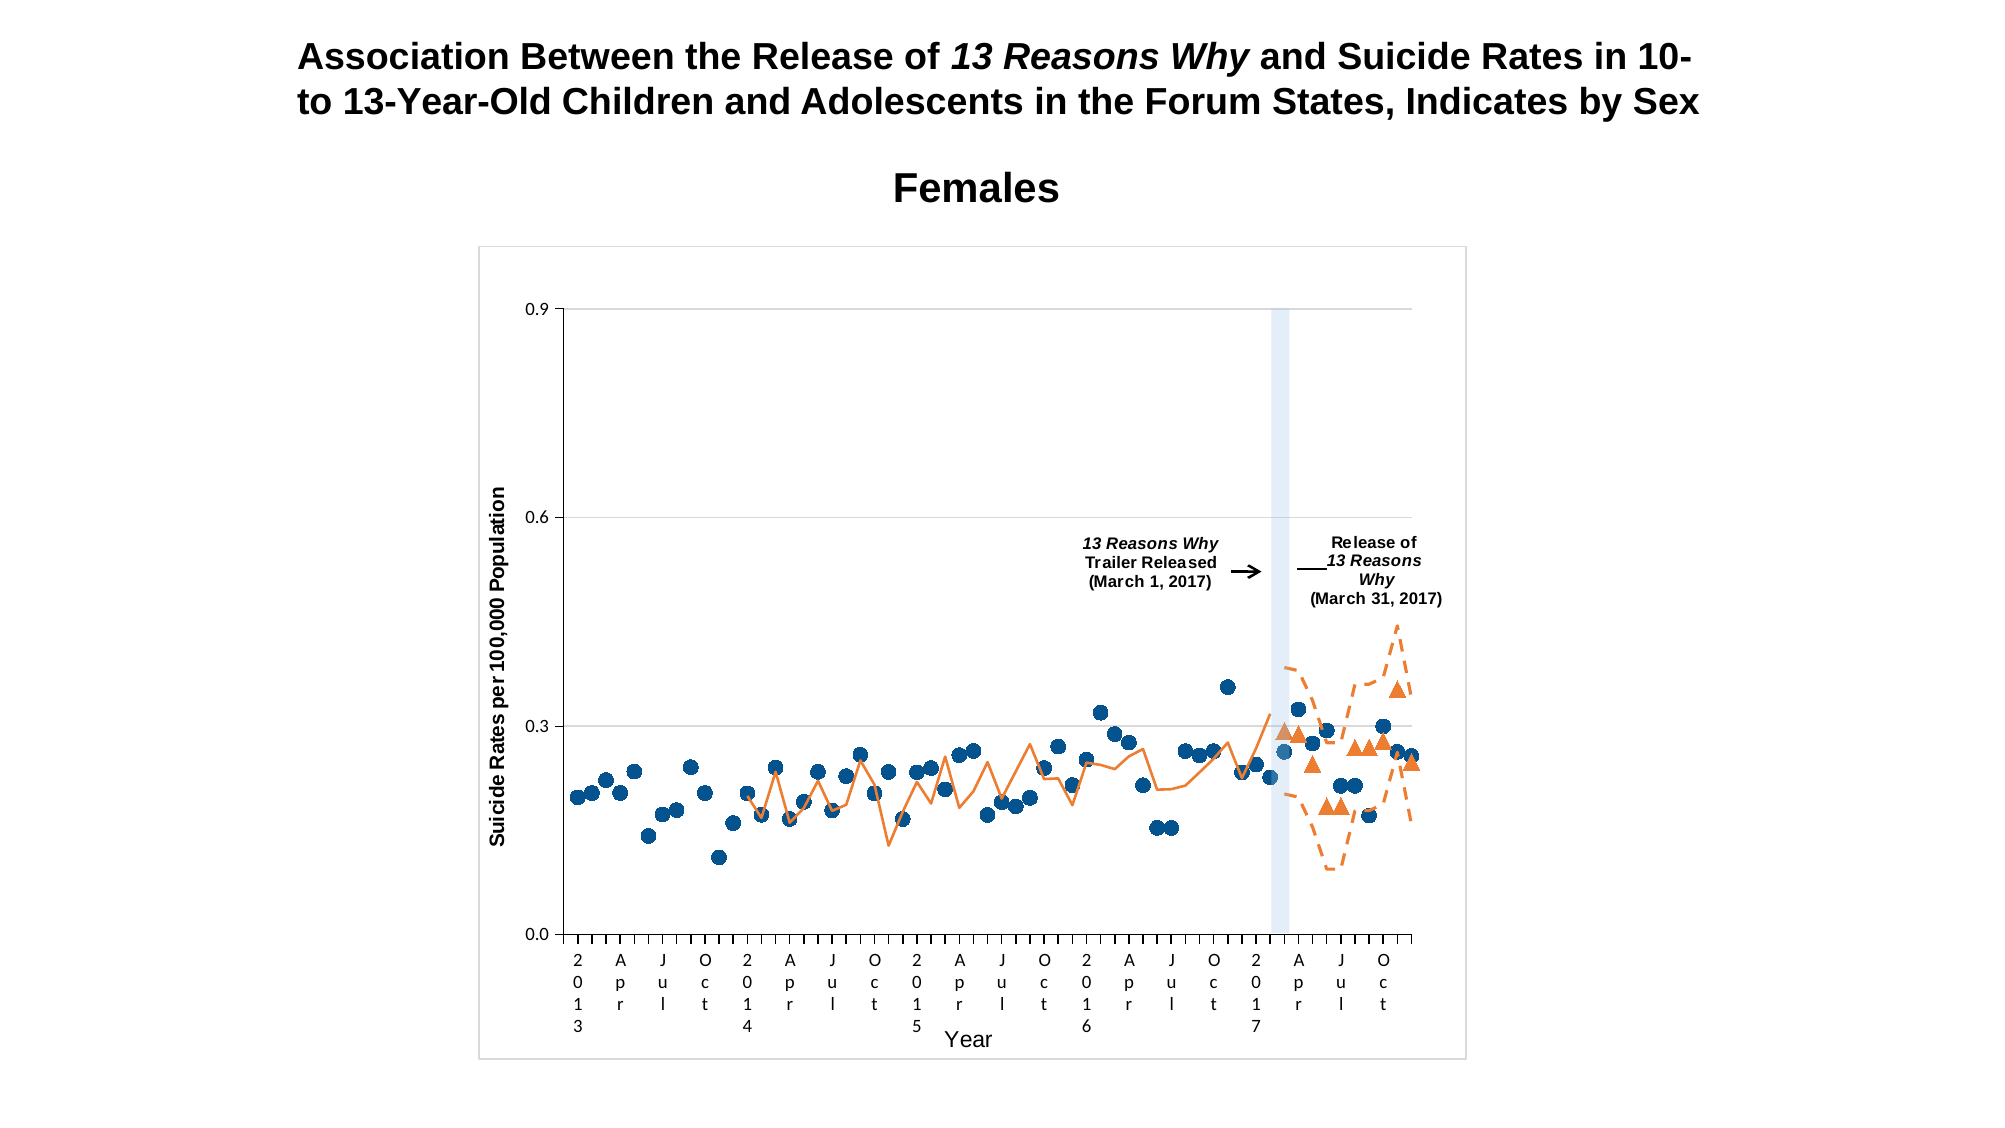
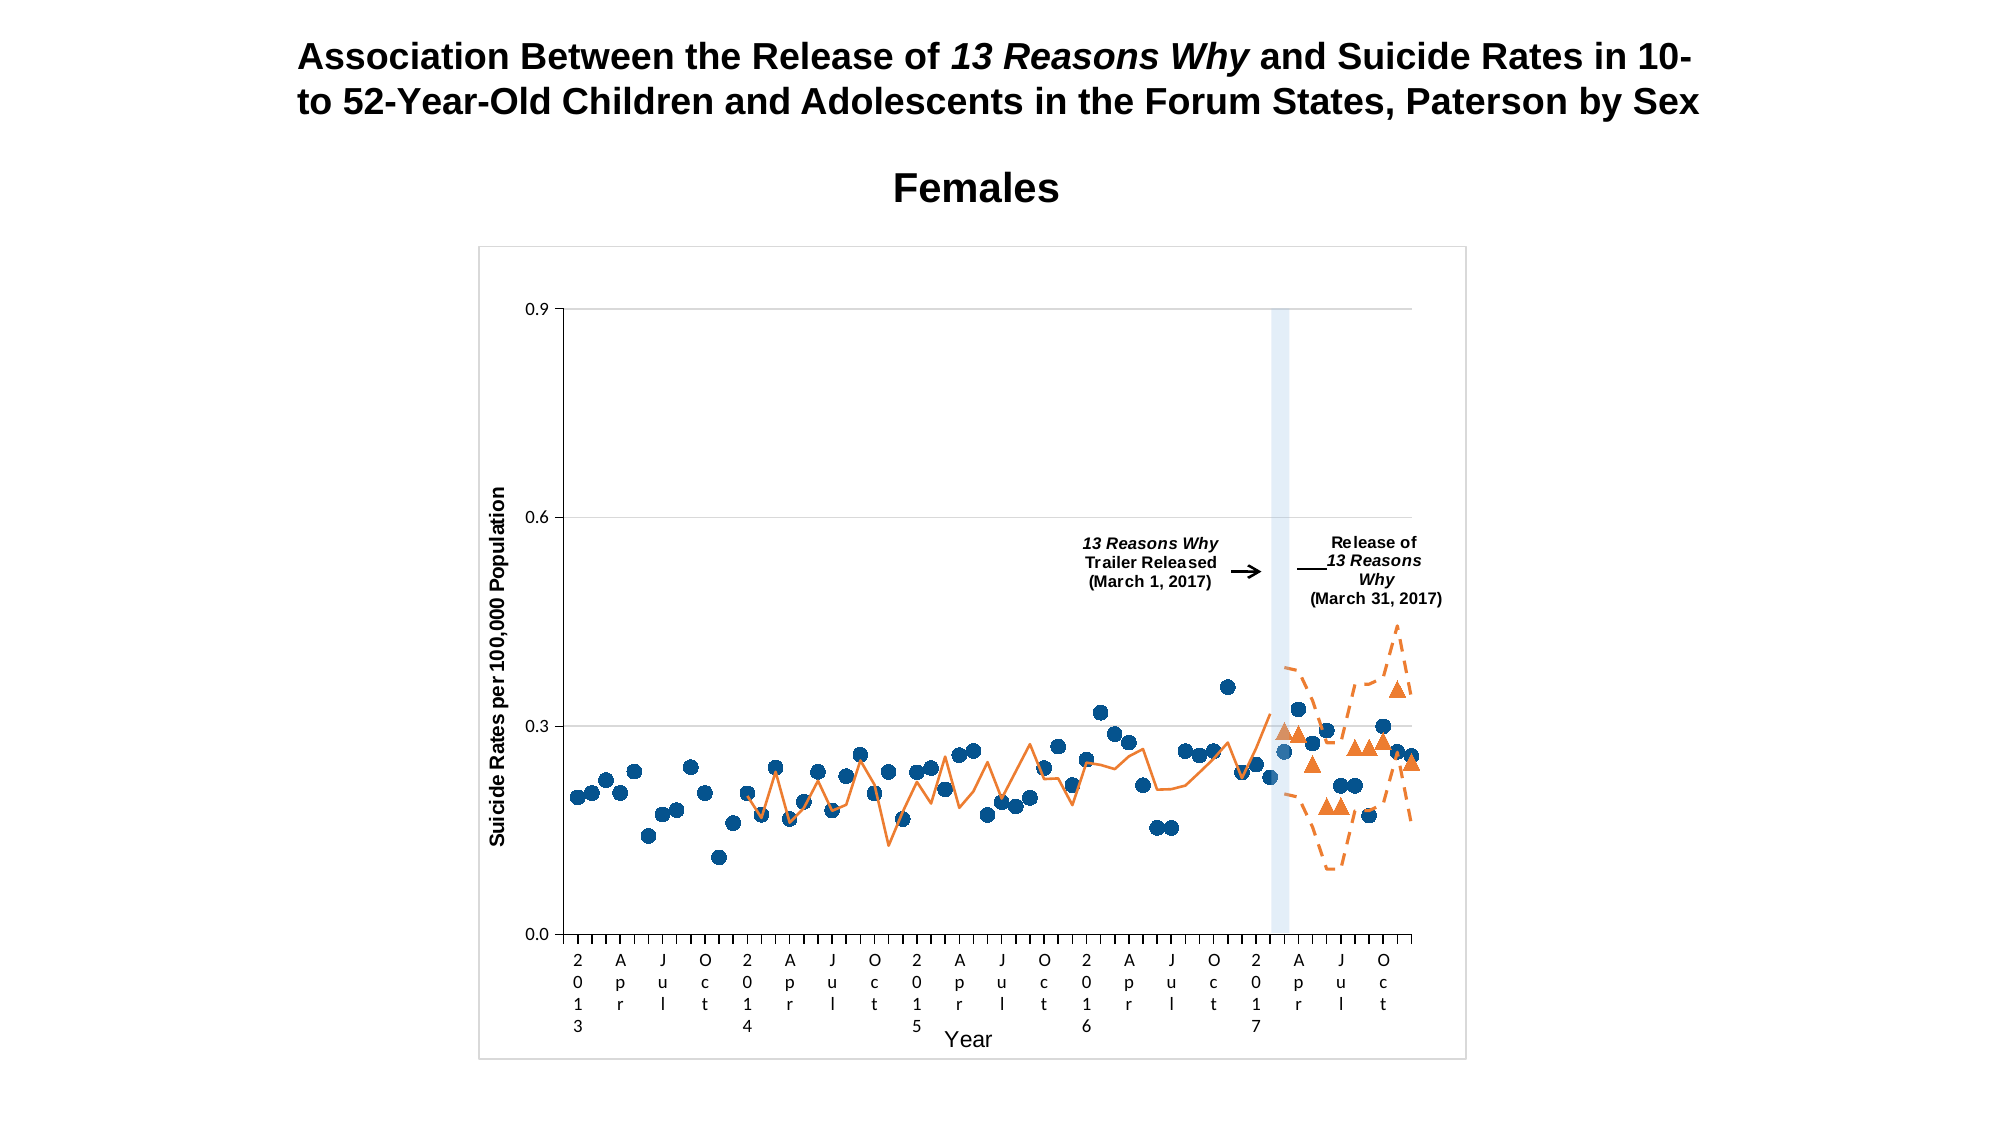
13-Year-Old: 13-Year-Old -> 52-Year-Old
Indicates: Indicates -> Paterson
